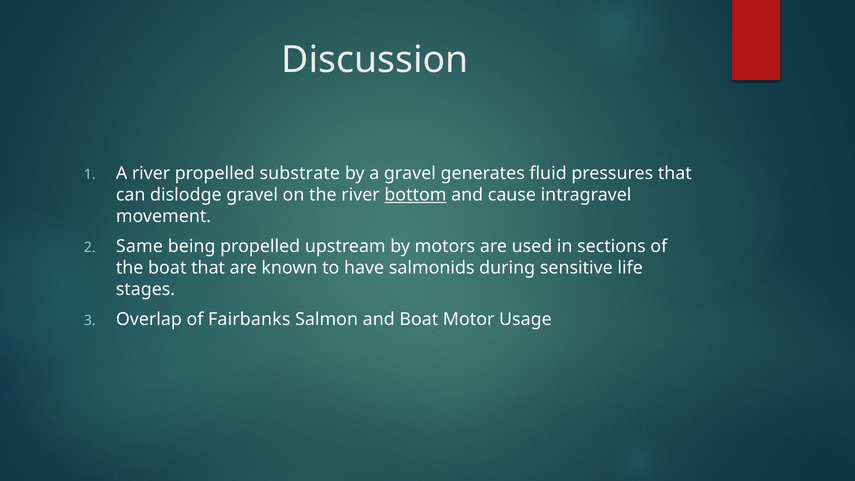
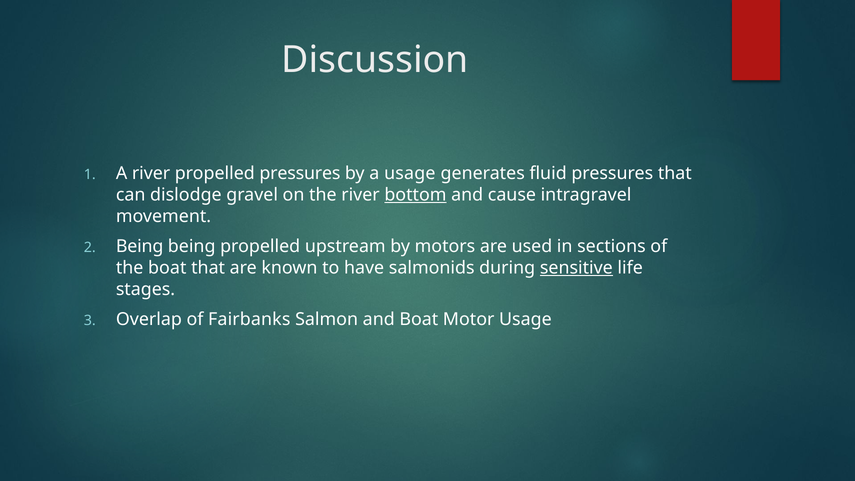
propelled substrate: substrate -> pressures
a gravel: gravel -> usage
Same at (139, 247): Same -> Being
sensitive underline: none -> present
